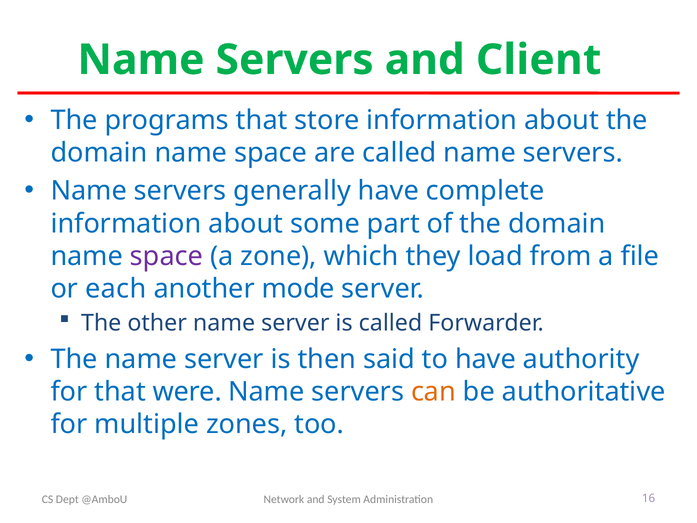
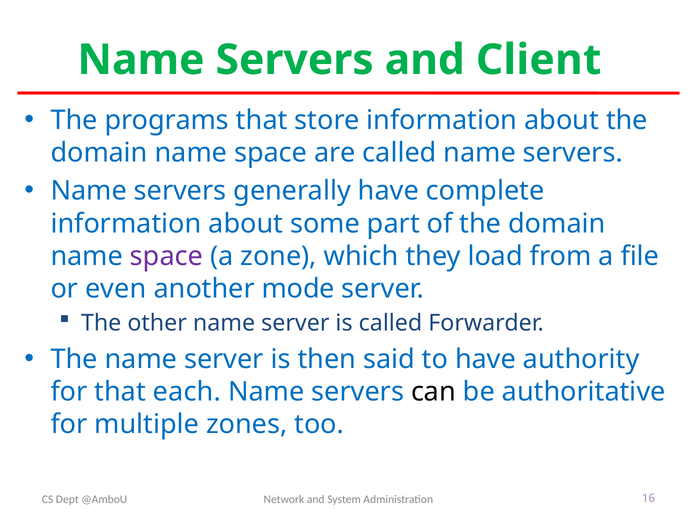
each: each -> even
were: were -> each
can colour: orange -> black
